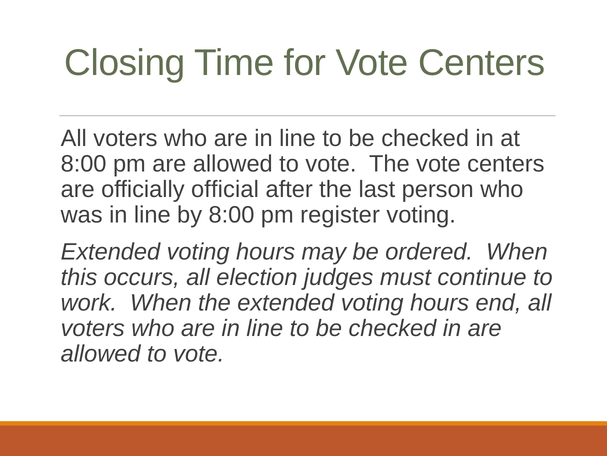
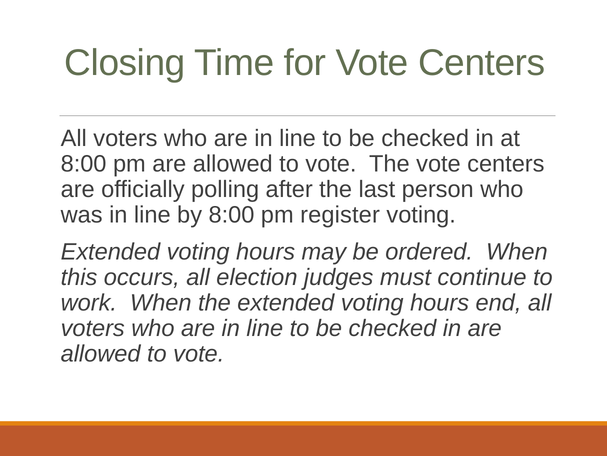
official: official -> polling
